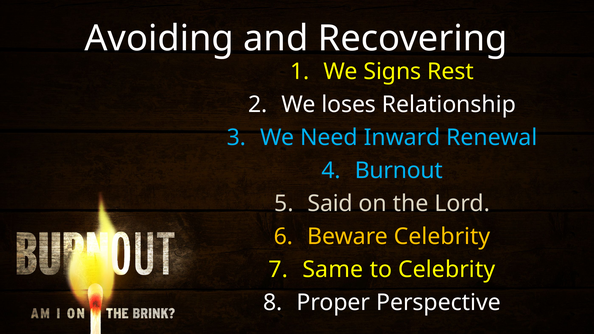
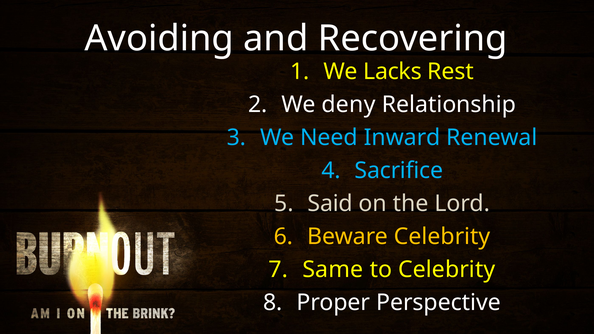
Signs: Signs -> Lacks
loses: loses -> deny
Burnout: Burnout -> Sacrifice
